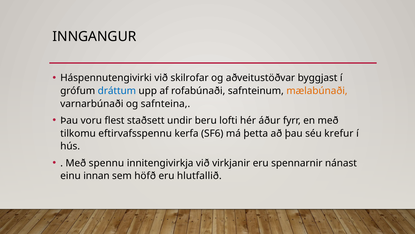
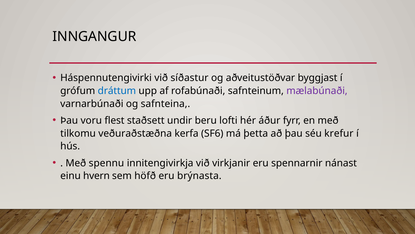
skilrofar: skilrofar -> síðastur
mælabúnaði colour: orange -> purple
eftirvafsspennu: eftirvafsspennu -> veðuraðstæðna
innan: innan -> hvern
hlutfallið: hlutfallið -> brýnasta
